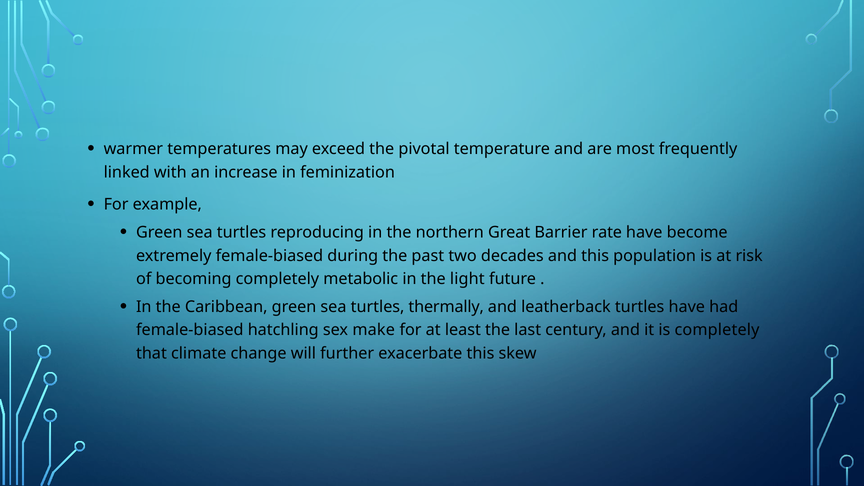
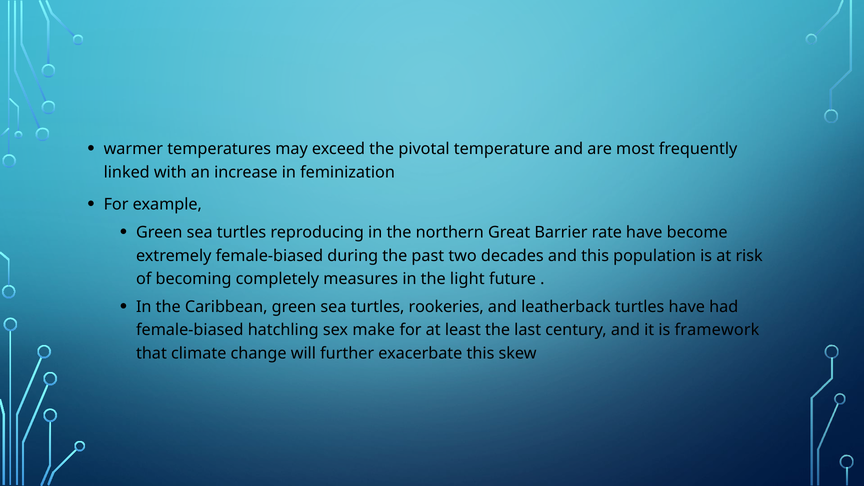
metabolic: metabolic -> measures
thermally: thermally -> rookeries
is completely: completely -> framework
